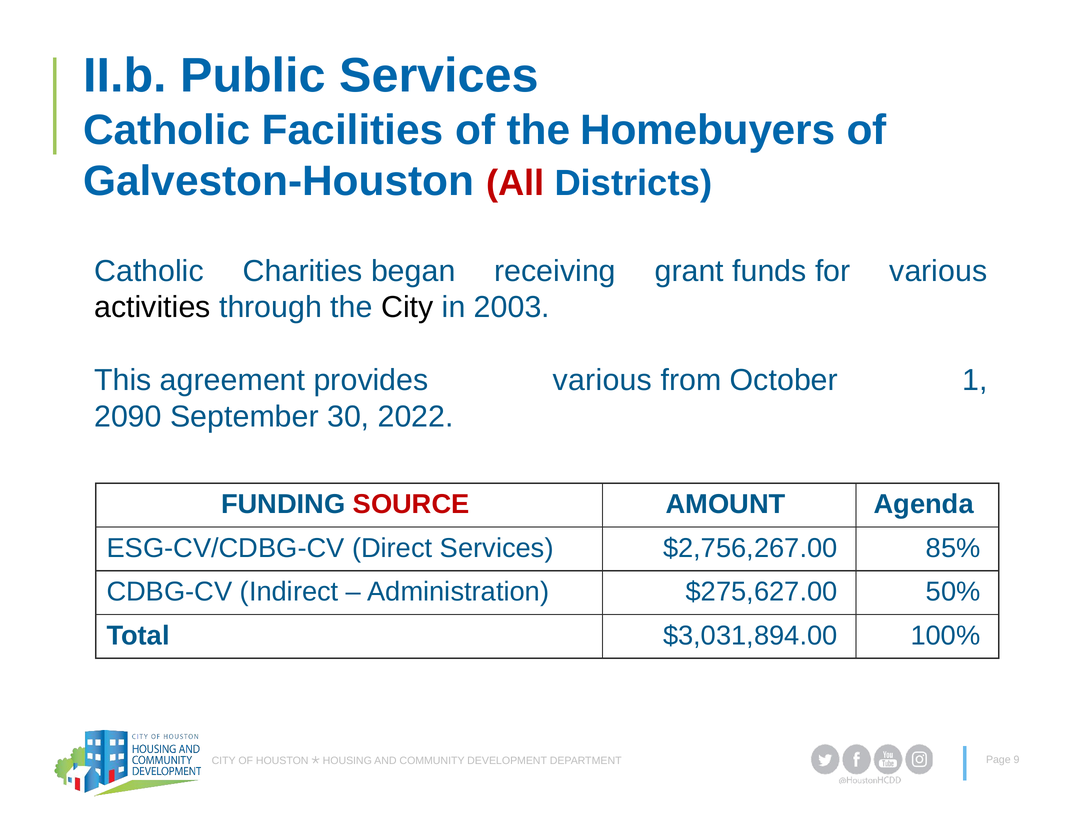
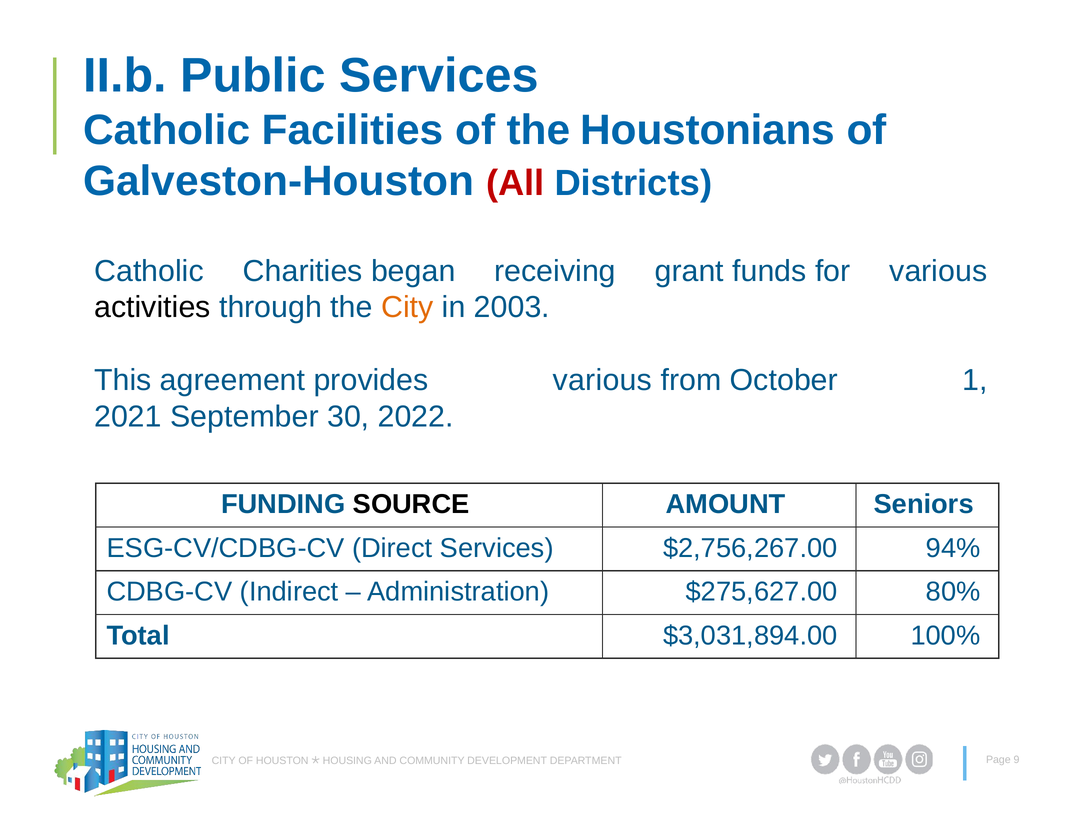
Homebuyers: Homebuyers -> Houstonians
City at (407, 307) colour: black -> orange
2090: 2090 -> 2021
SOURCE colour: red -> black
Agenda: Agenda -> Seniors
85%: 85% -> 94%
50%: 50% -> 80%
